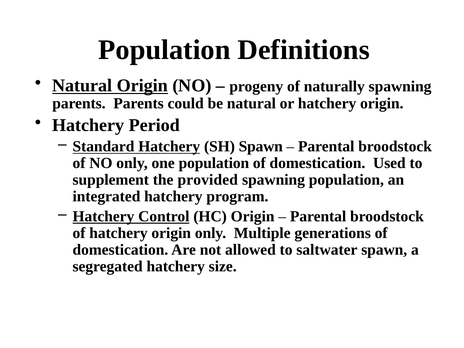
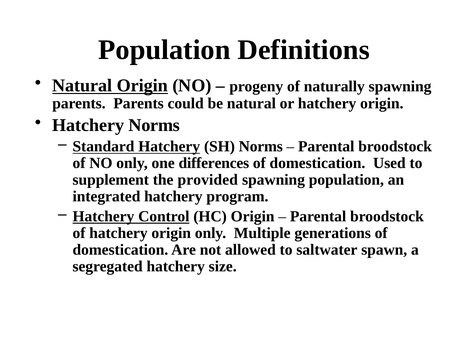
Hatchery Period: Period -> Norms
SH Spawn: Spawn -> Norms
one population: population -> differences
